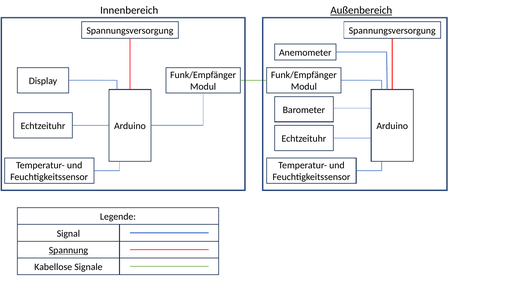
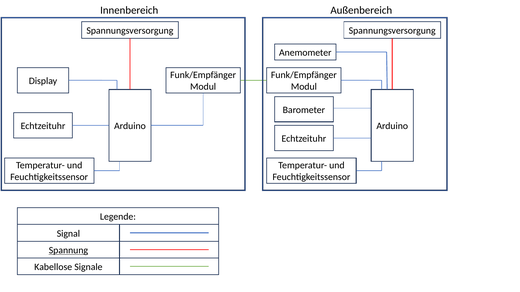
Außenbereich underline: present -> none
